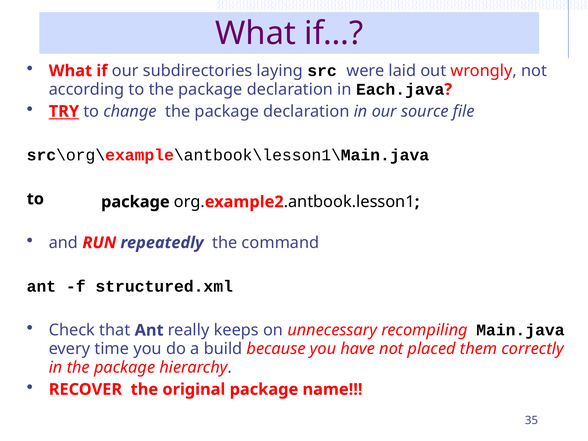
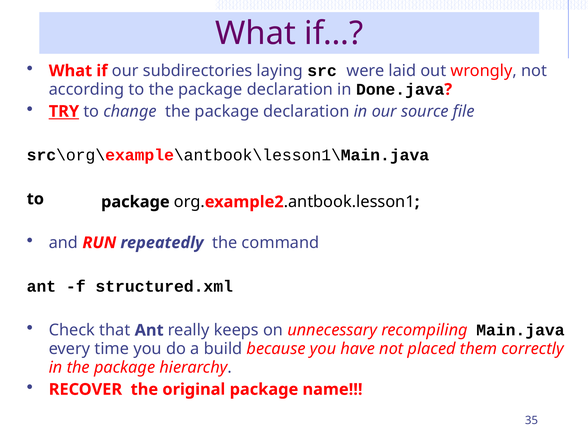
Each.java: Each.java -> Done.java
